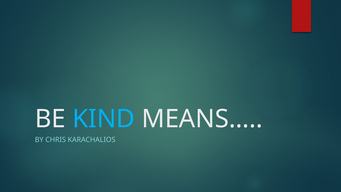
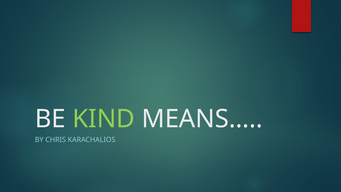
KIND colour: light blue -> light green
